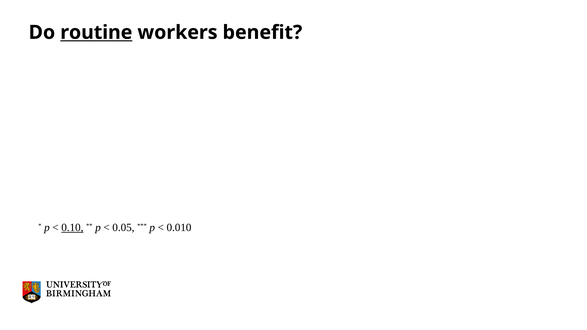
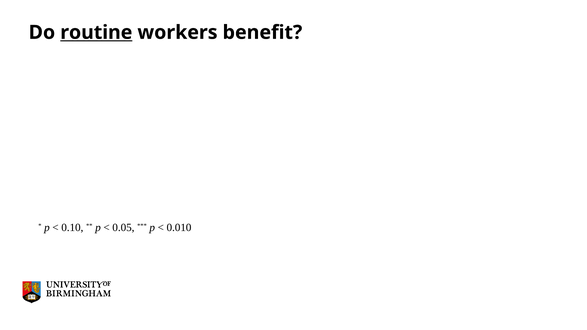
0.10 underline: present -> none
